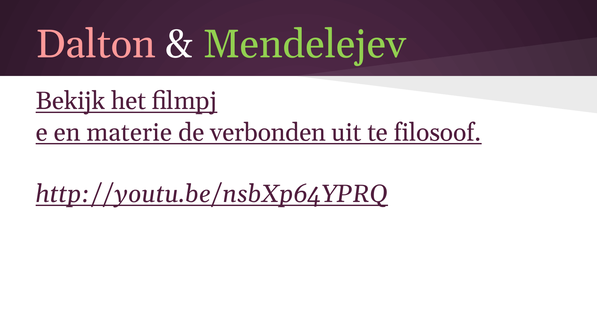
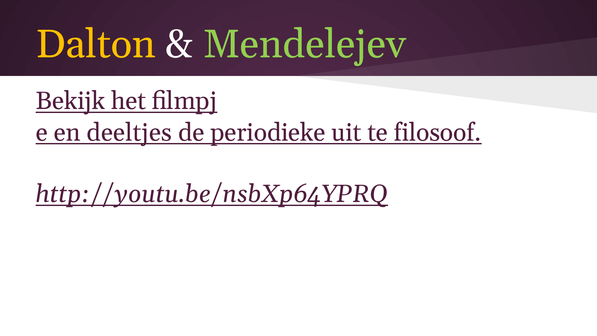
Dalton colour: pink -> yellow
materie: materie -> deeltjes
verbonden: verbonden -> periodieke
